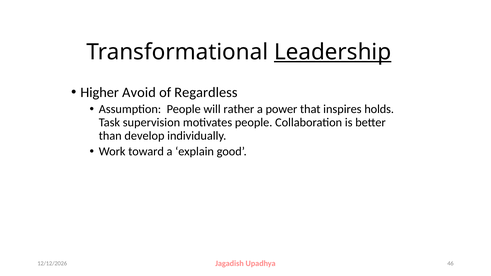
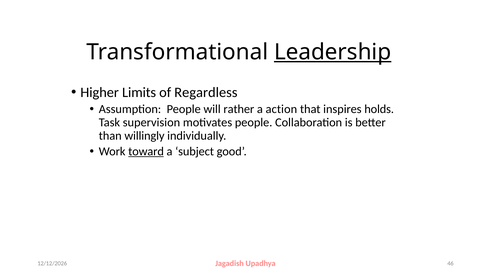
Avoid: Avoid -> Limits
power: power -> action
develop: develop -> willingly
toward underline: none -> present
explain: explain -> subject
